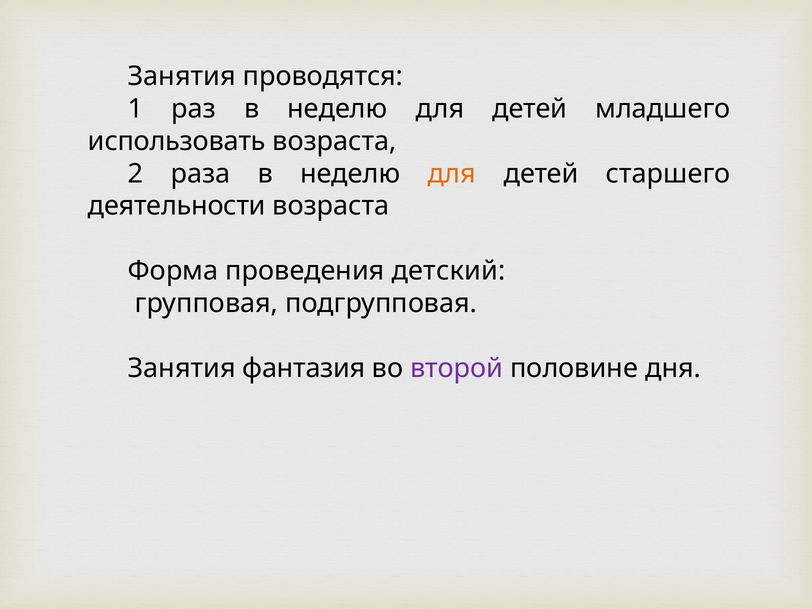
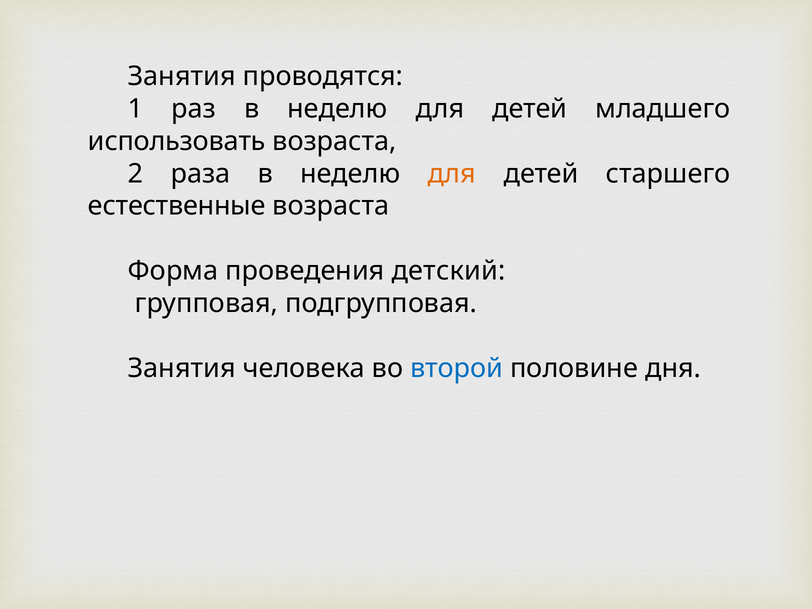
деятельности: деятельности -> естественные
фантазия: фантазия -> человека
второй colour: purple -> blue
